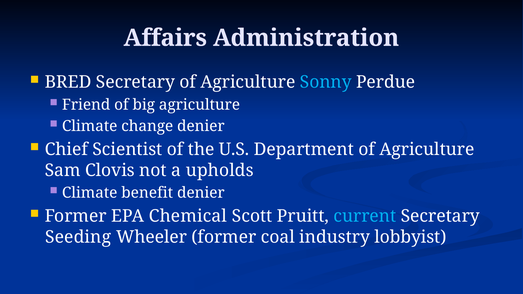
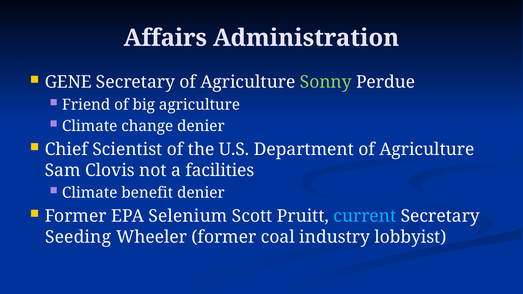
BRED: BRED -> GENE
Sonny colour: light blue -> light green
upholds: upholds -> facilities
Chemical: Chemical -> Selenium
